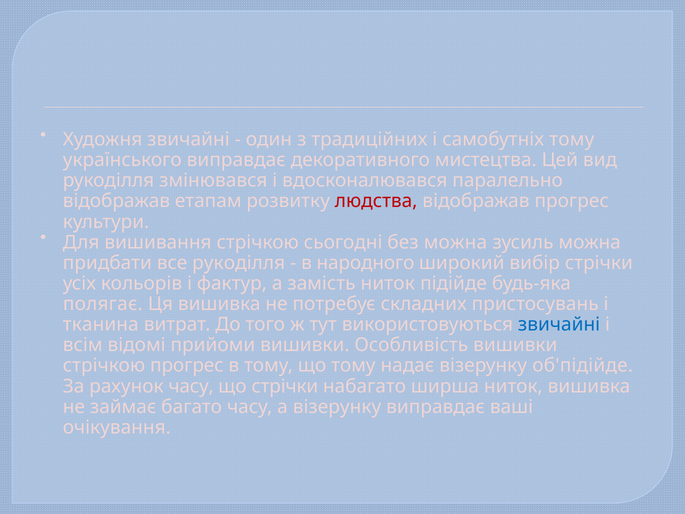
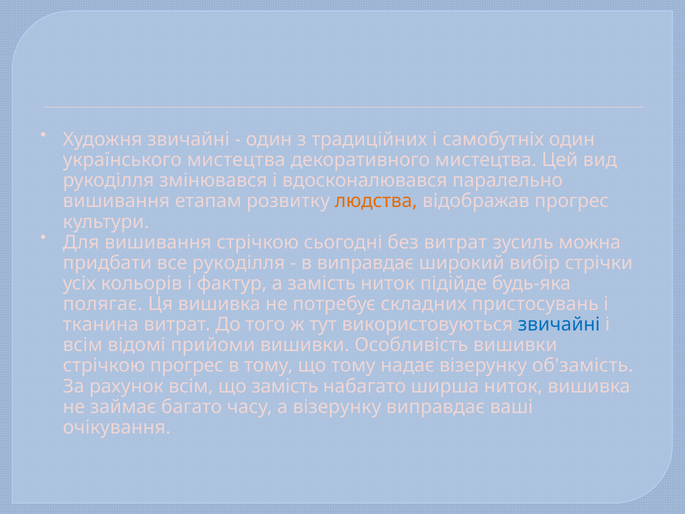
самобутніх тому: тому -> один
українського виправдає: виправдає -> мистецтва
відображав at (116, 201): відображав -> вишивання
людства colour: red -> orange
без можна: можна -> витрат
в народного: народного -> виправдає
об'підійде: об'підійде -> об'замість
рахунок часу: часу -> всім
що стрічки: стрічки -> замість
